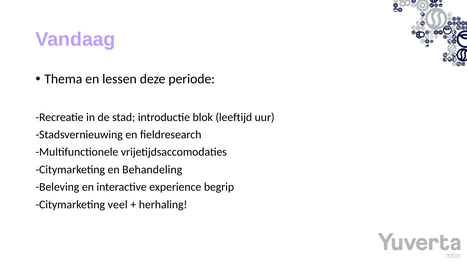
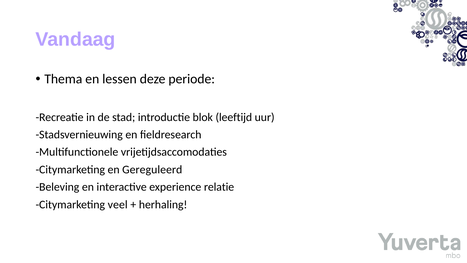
Behandeling: Behandeling -> Gereguleerd
begrip: begrip -> relatie
